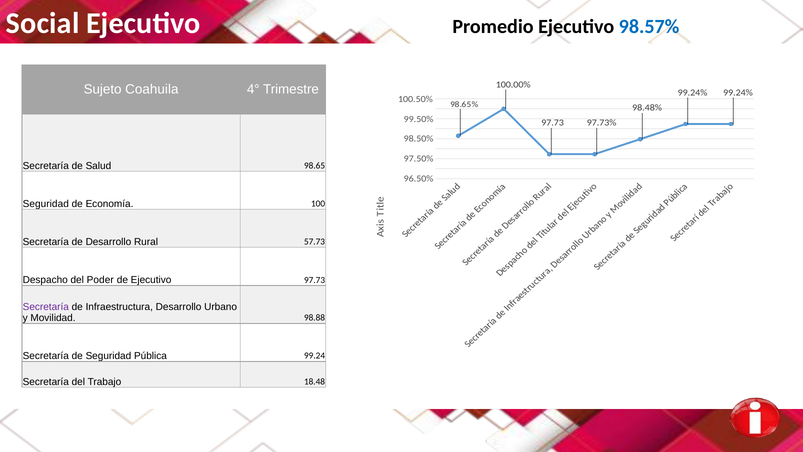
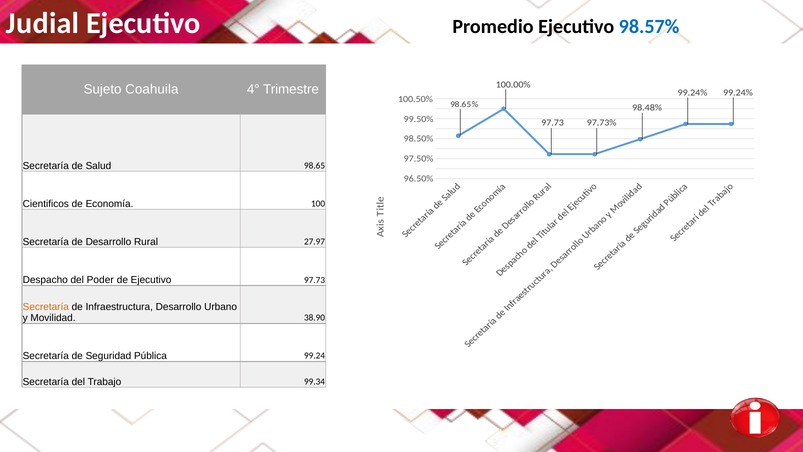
Social: Social -> Judial
Seguridad at (46, 204): Seguridad -> Cientificos
57.73: 57.73 -> 27.97
Secretaría at (46, 307) colour: purple -> orange
98.88: 98.88 -> 38.90
18.48: 18.48 -> 99.34
